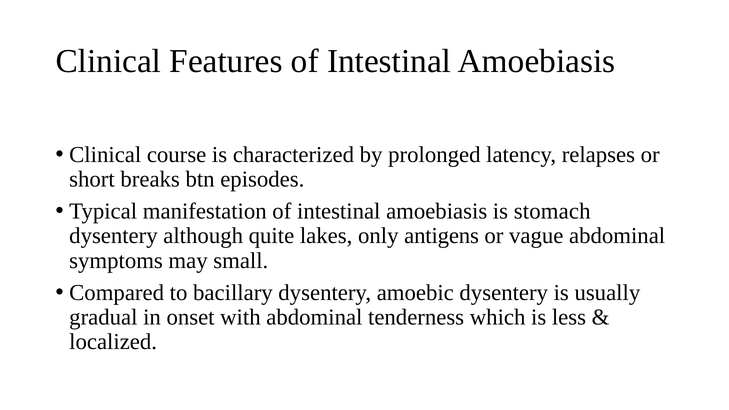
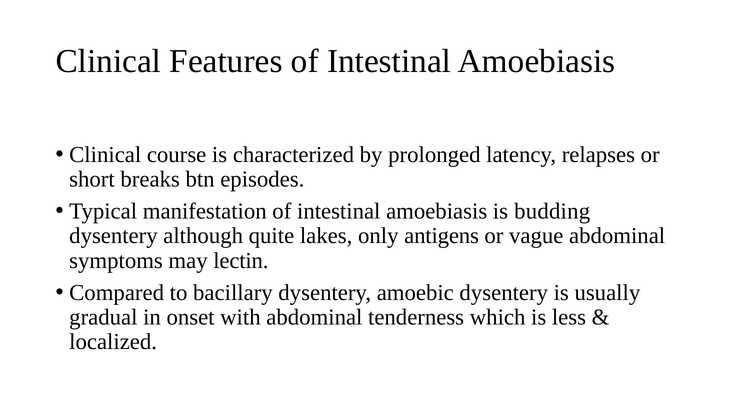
stomach: stomach -> budding
small: small -> lectin
